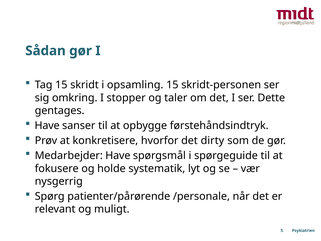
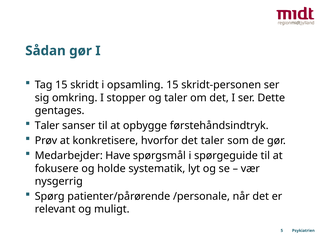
Have at (47, 126): Have -> Taler
det dirty: dirty -> taler
